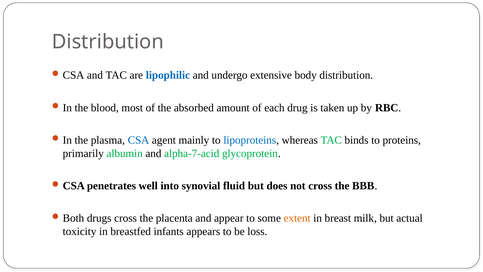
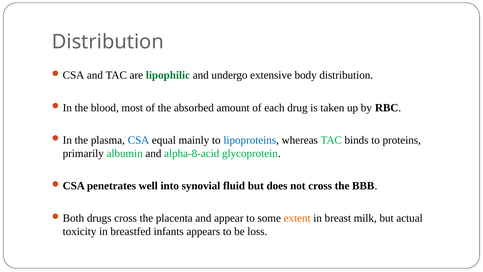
lipophilic colour: blue -> green
agent: agent -> equal
alpha-7-acid: alpha-7-acid -> alpha-8-acid
